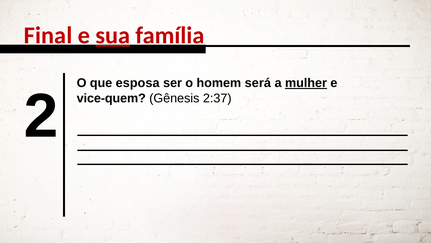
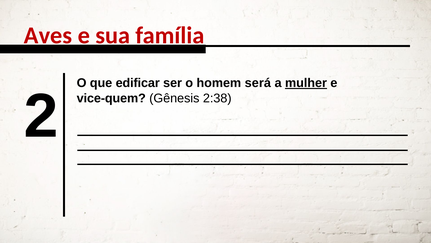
Final: Final -> Aves
sua underline: present -> none
esposa: esposa -> edificar
2:37: 2:37 -> 2:38
